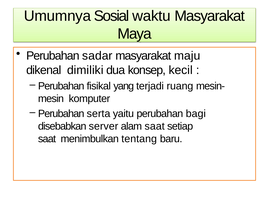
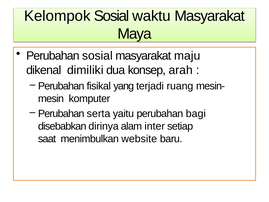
Umumnya: Umumnya -> Kelompok
Perubahan sadar: sadar -> sosial
kecil: kecil -> arah
server: server -> dirinya
alam saat: saat -> inter
tentang: tentang -> website
